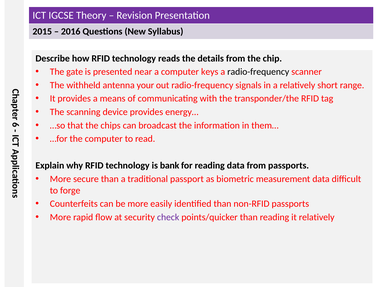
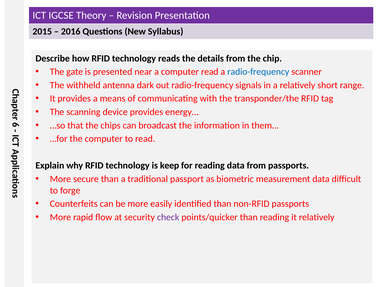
computer keys: keys -> read
radio-frequency at (258, 72) colour: black -> blue
your: your -> dark
bank: bank -> keep
